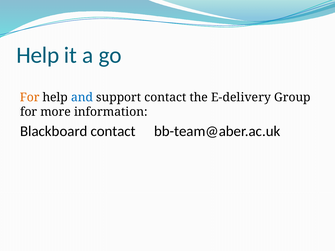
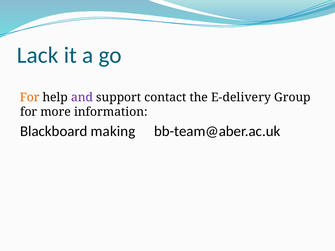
Help at (38, 55): Help -> Lack
and colour: blue -> purple
Blackboard contact: contact -> making
